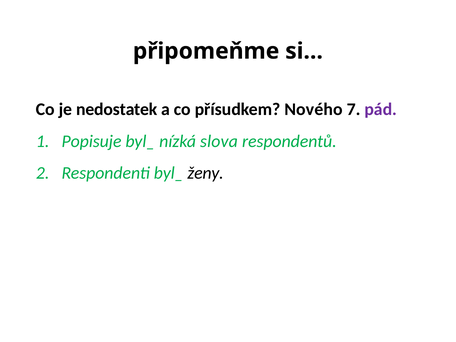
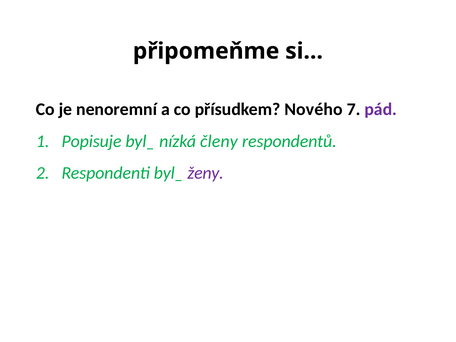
nedostatek: nedostatek -> nenoremní
slova: slova -> členy
ženy colour: black -> purple
